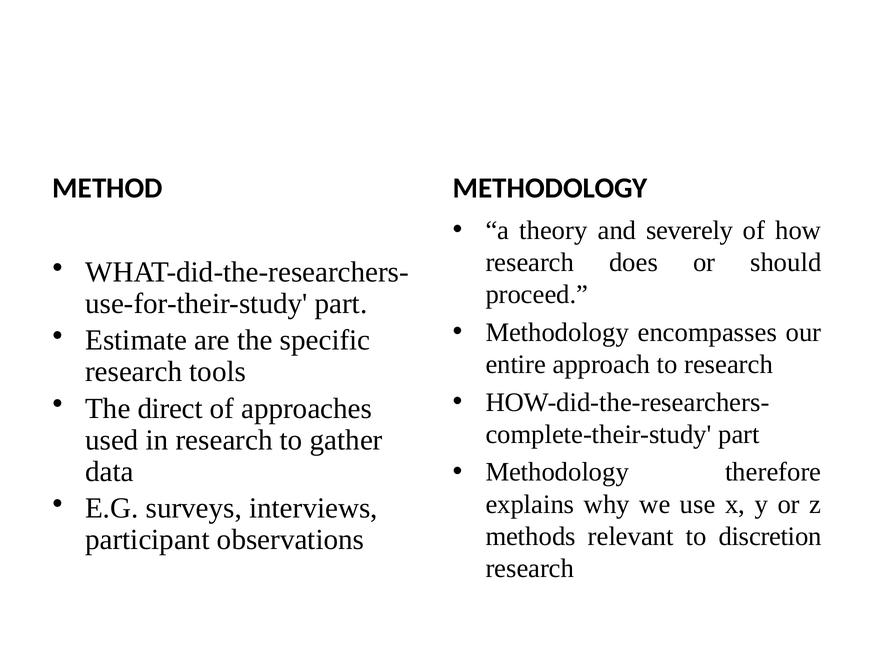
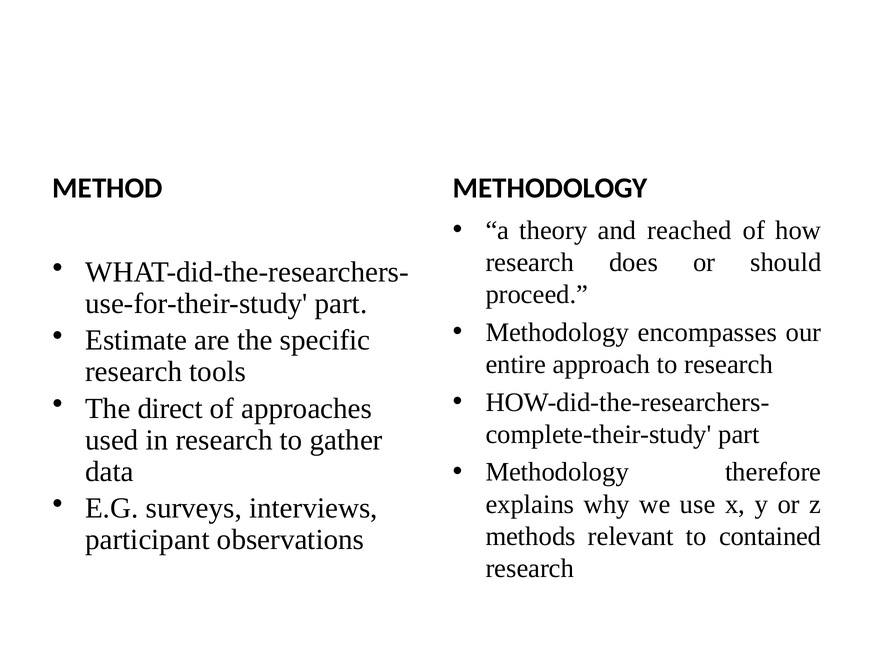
severely: severely -> reached
discretion: discretion -> contained
